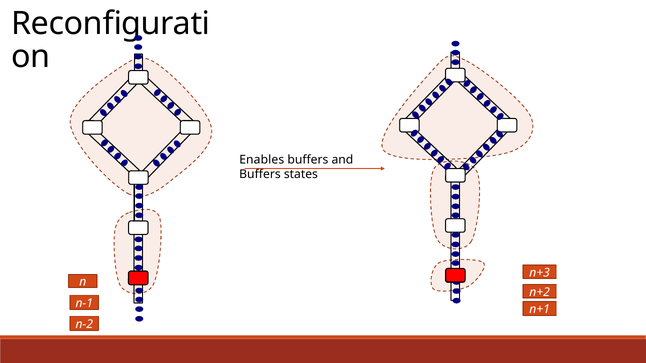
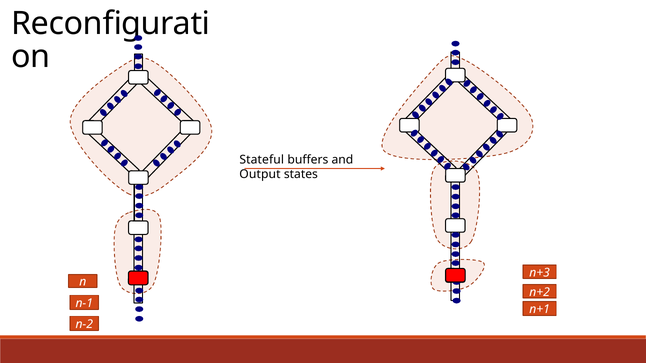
Enables: Enables -> Stateful
Buffers at (260, 174): Buffers -> Output
